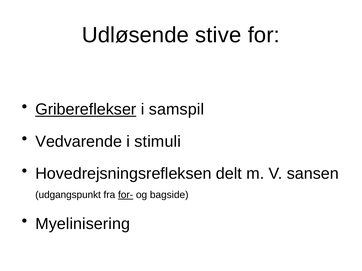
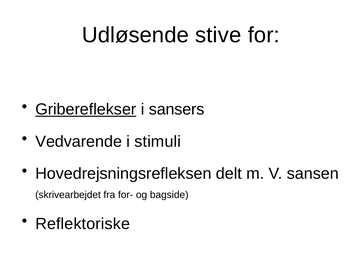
samspil: samspil -> sansers
udgangspunkt: udgangspunkt -> skrivearbejdet
for- underline: present -> none
Myelinisering: Myelinisering -> Reflektoriske
